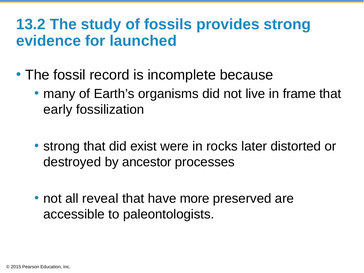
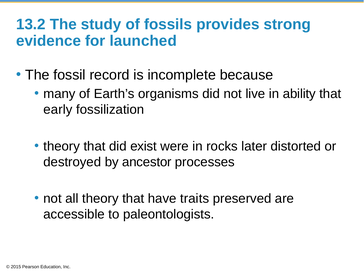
frame: frame -> ability
strong at (62, 146): strong -> theory
all reveal: reveal -> theory
more: more -> traits
